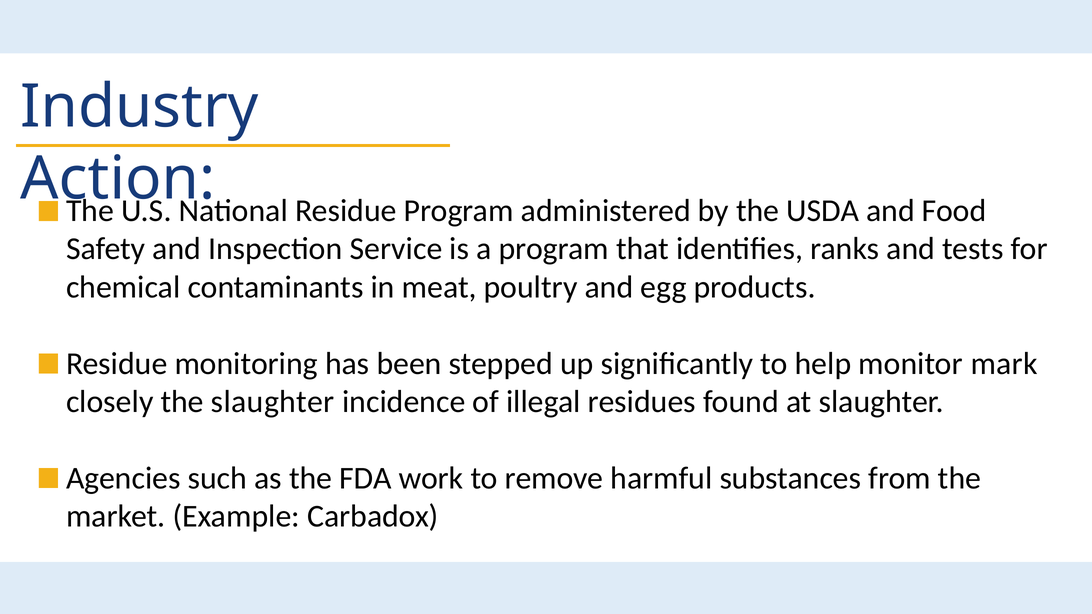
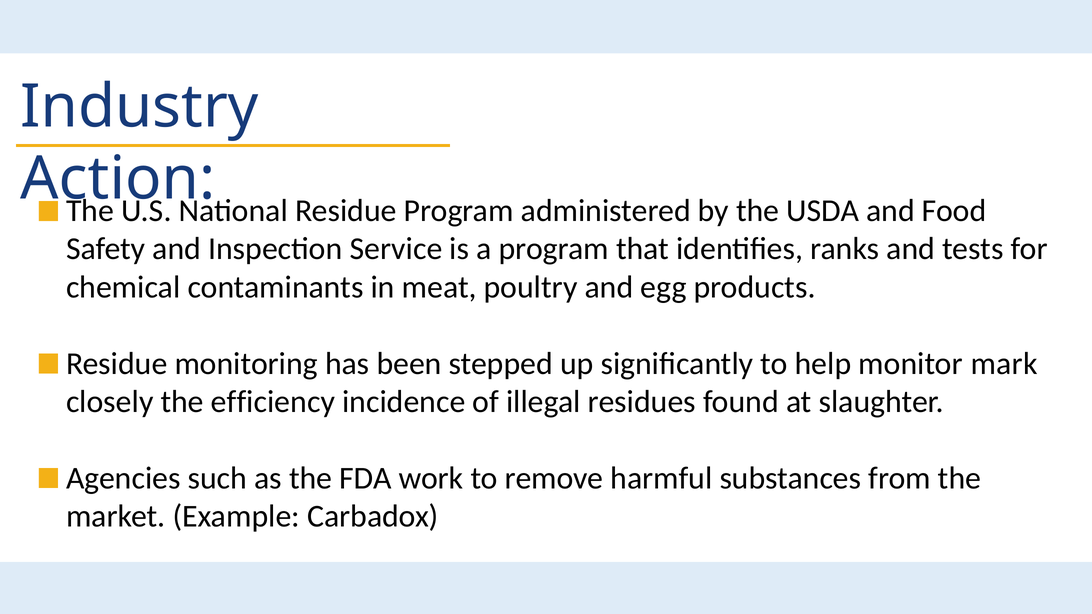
the slaughter: slaughter -> efficiency
